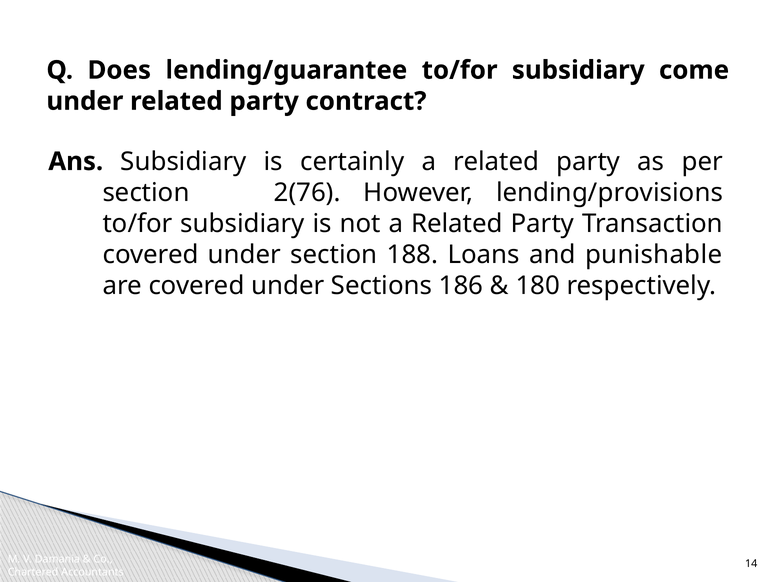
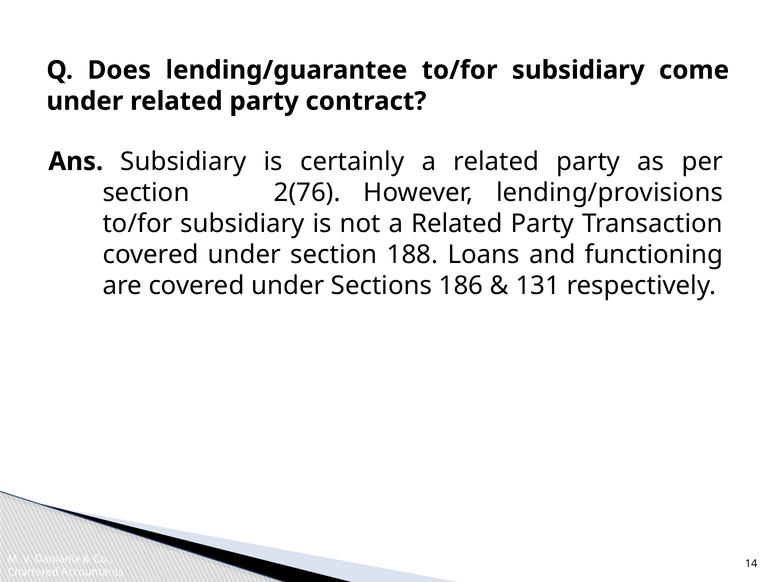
punishable: punishable -> functioning
180: 180 -> 131
